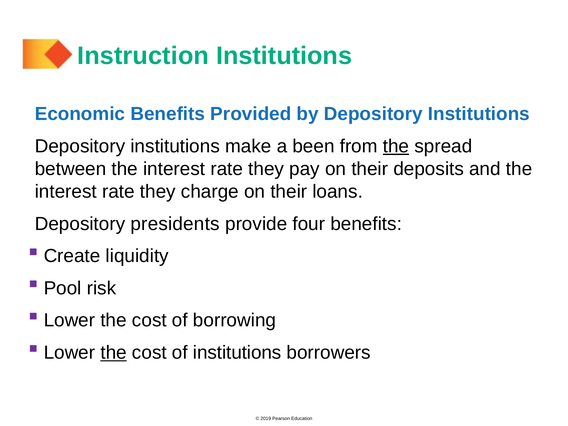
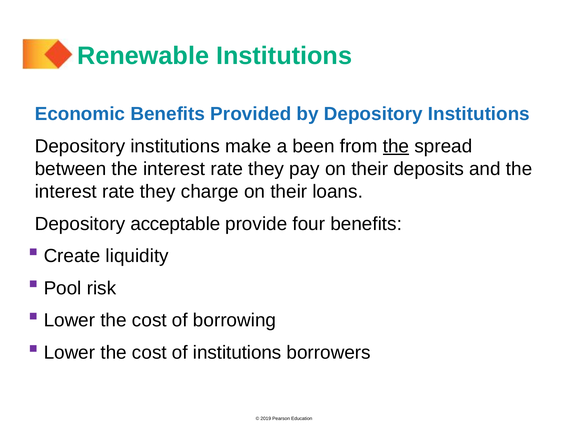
Instruction: Instruction -> Renewable
presidents: presidents -> acceptable
the at (114, 353) underline: present -> none
